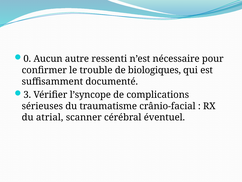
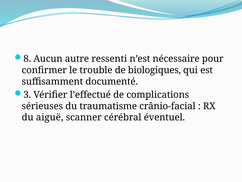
0: 0 -> 8
l’syncope: l’syncope -> l’effectué
atrial: atrial -> aiguë
